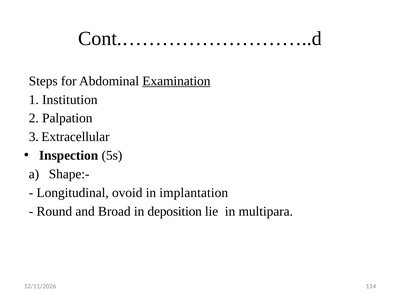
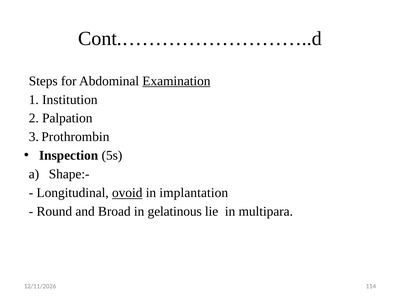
Extracellular: Extracellular -> Prothrombin
ovoid underline: none -> present
deposition: deposition -> gelatinous
